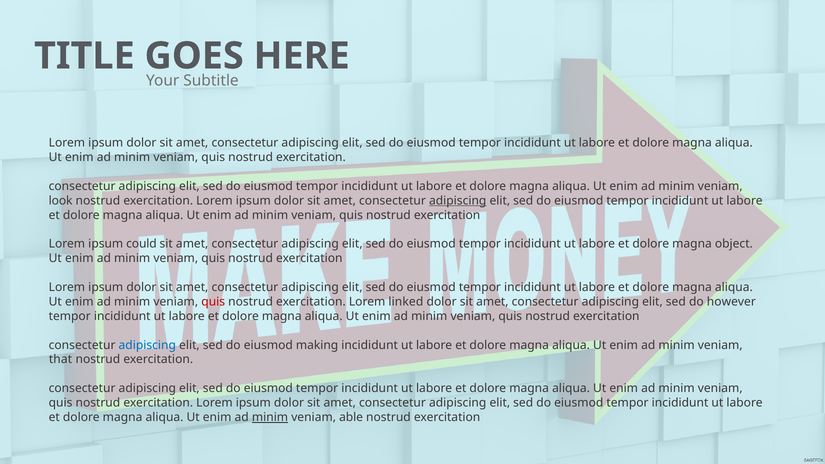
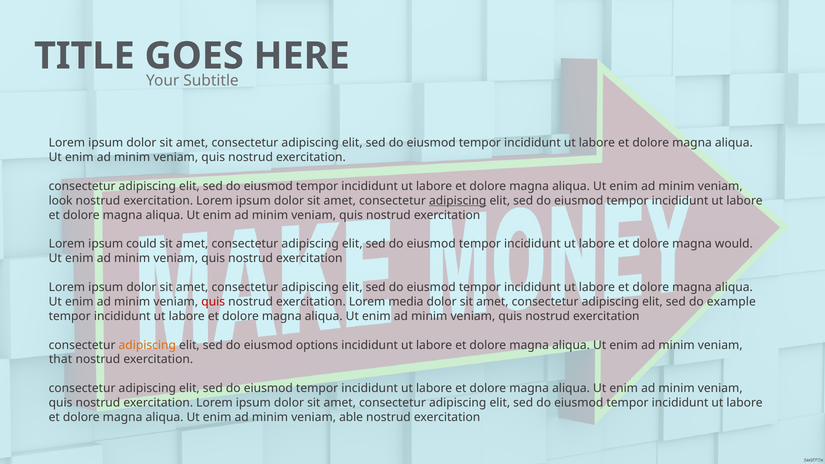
object: object -> would
linked: linked -> media
however: however -> example
adipiscing at (147, 345) colour: blue -> orange
making: making -> options
minim at (270, 417) underline: present -> none
